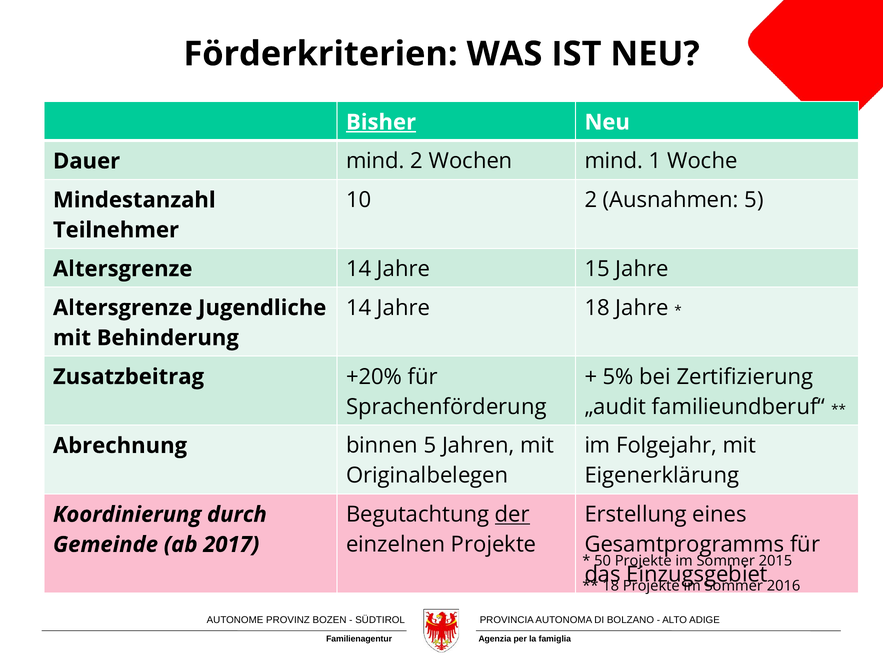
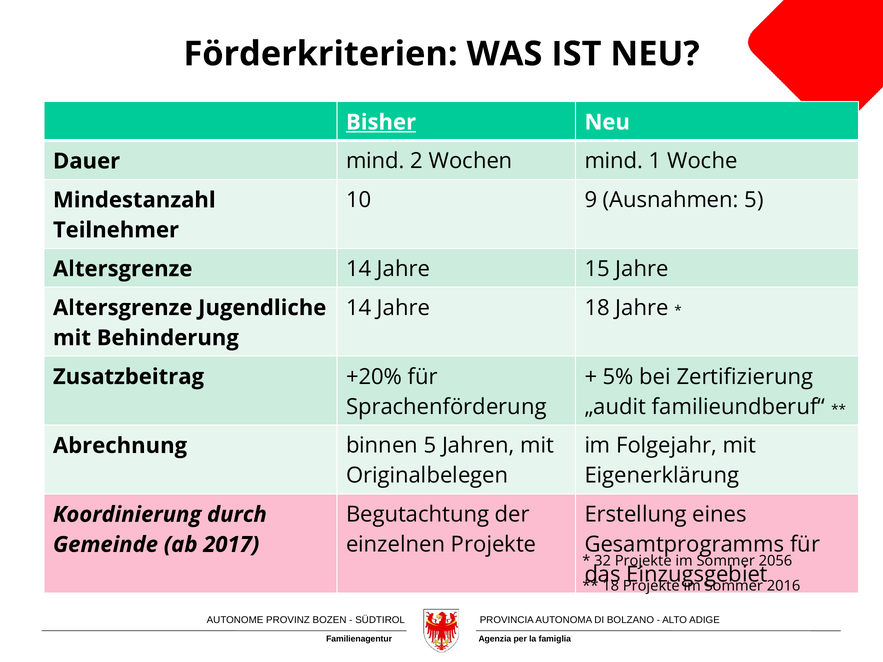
10 2: 2 -> 9
der underline: present -> none
50: 50 -> 32
2015: 2015 -> 2056
